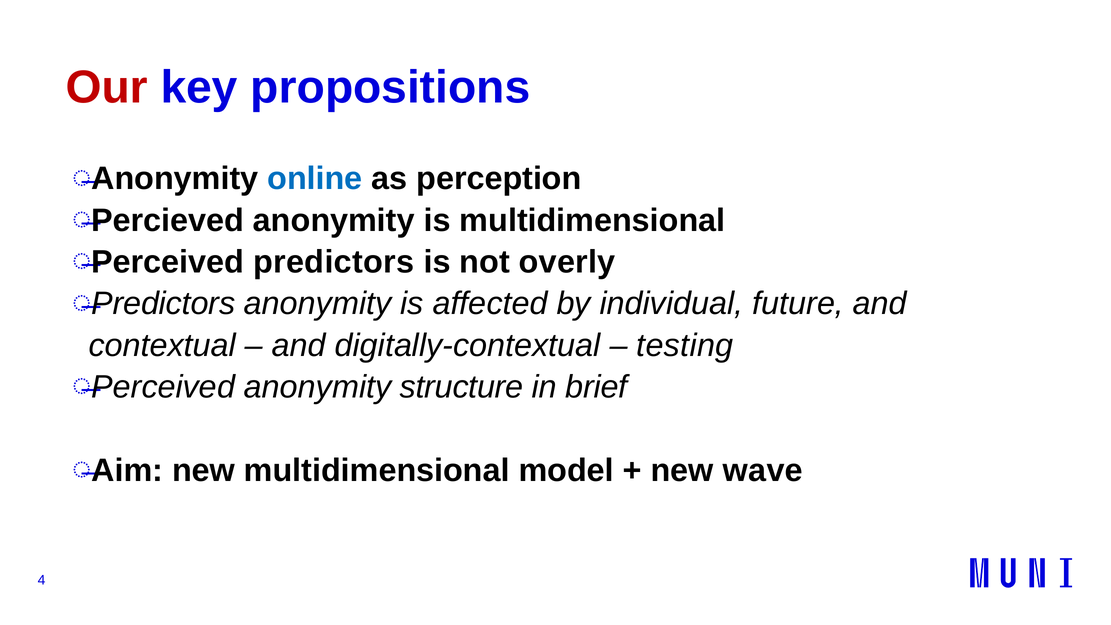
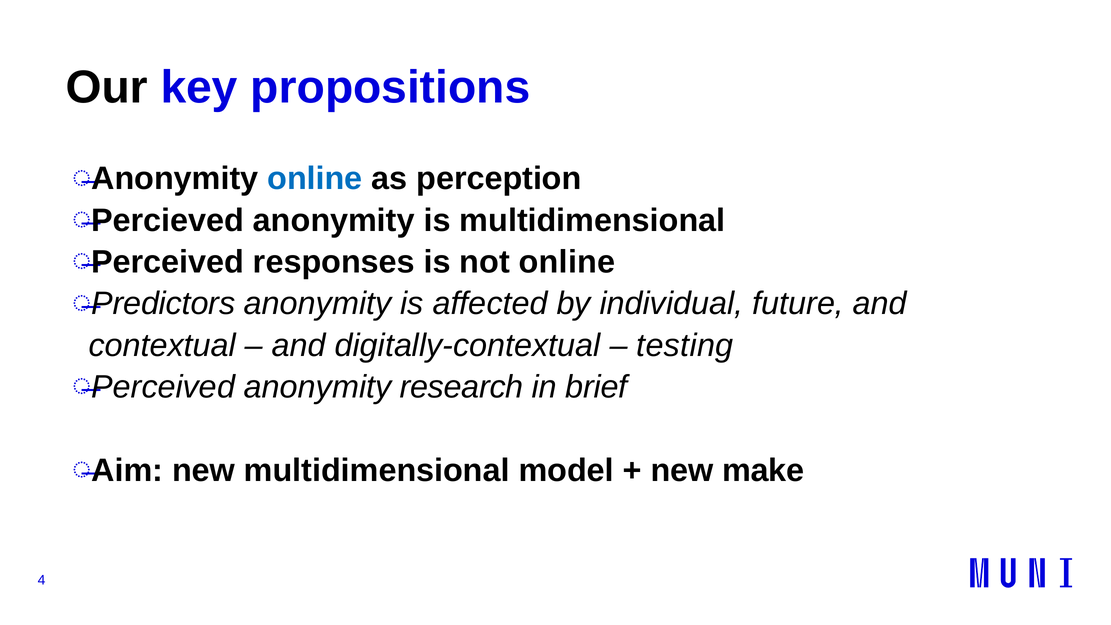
Our colour: red -> black
Perceived predictors: predictors -> responses
not overly: overly -> online
structure: structure -> research
wave: wave -> make
